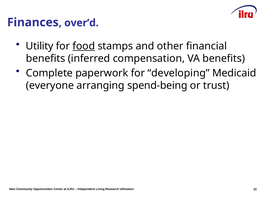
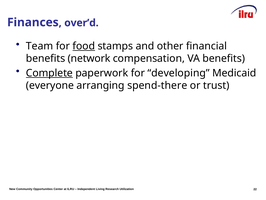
Utility: Utility -> Team
inferred: inferred -> network
Complete underline: none -> present
spend-being: spend-being -> spend-there
